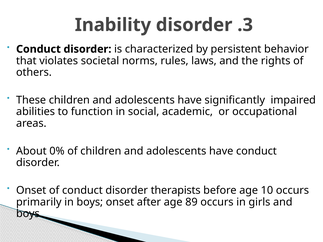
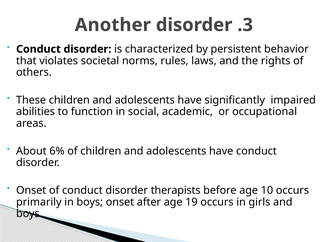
Inability: Inability -> Another
0%: 0% -> 6%
89: 89 -> 19
